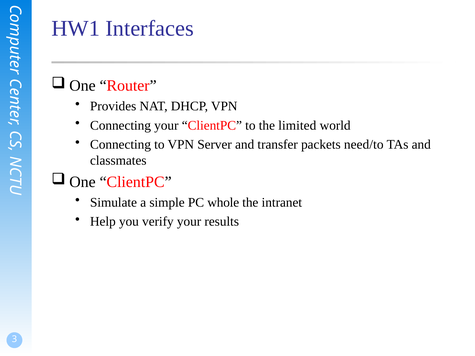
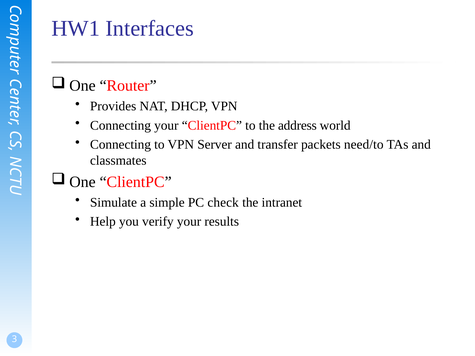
limited: limited -> address
whole: whole -> check
